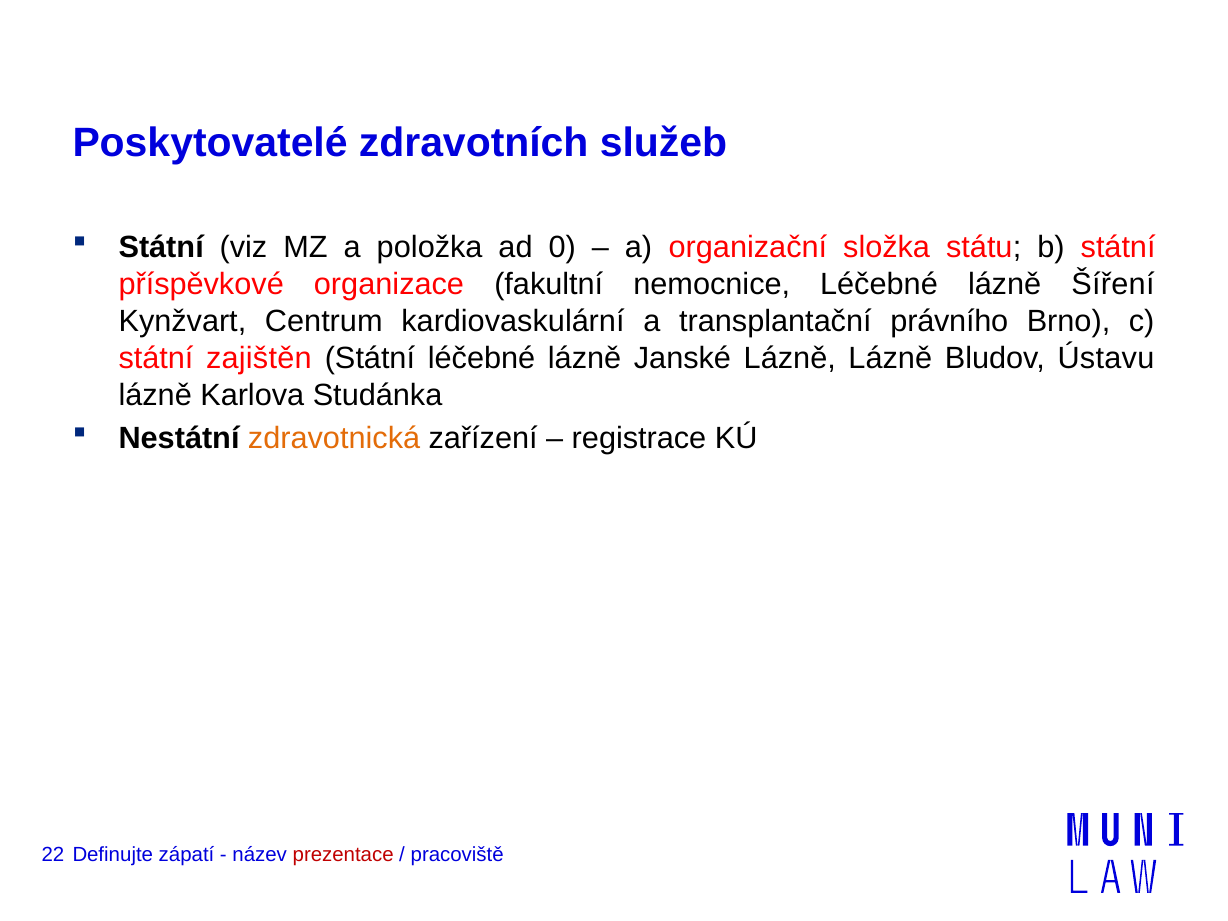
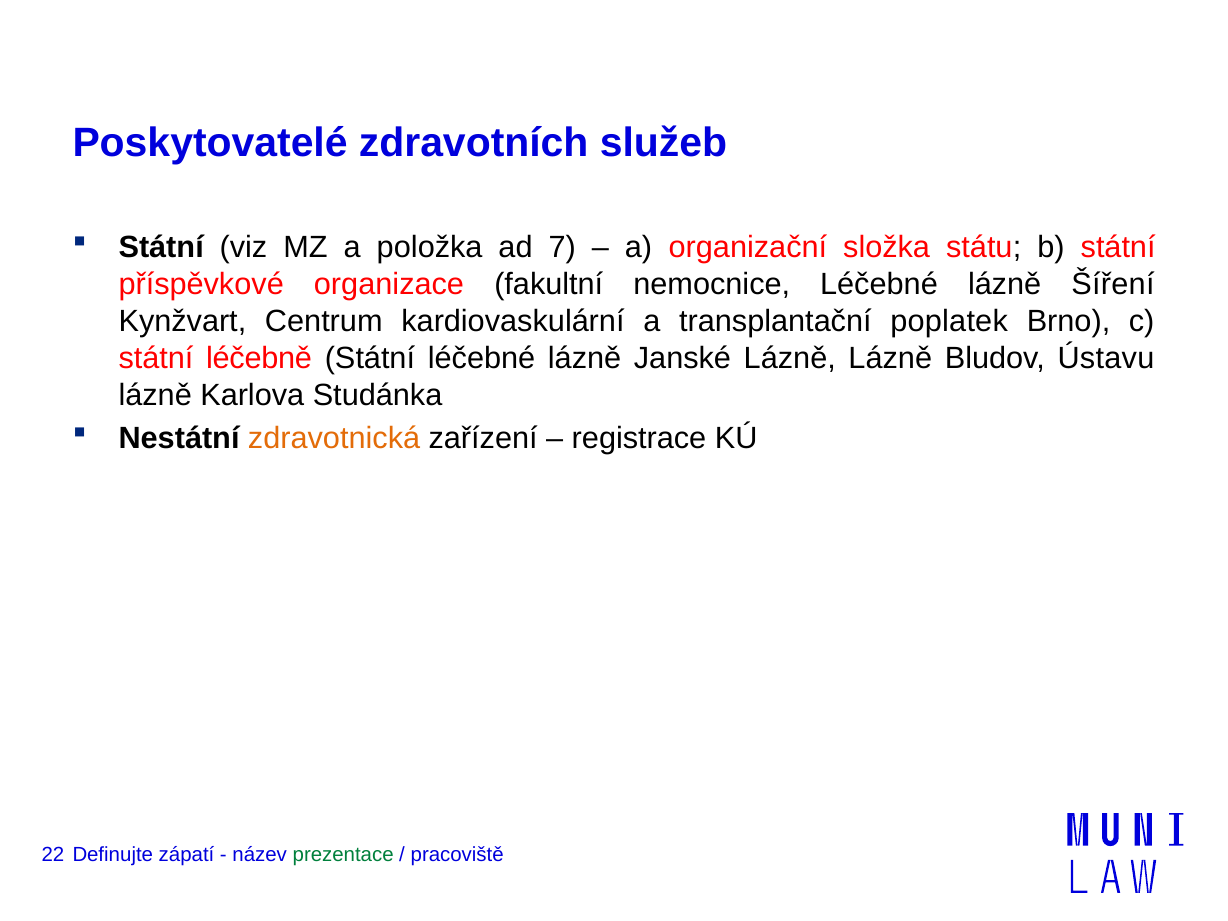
0: 0 -> 7
právního: právního -> poplatek
zajištěn: zajištěn -> léčebně
prezentace colour: red -> green
